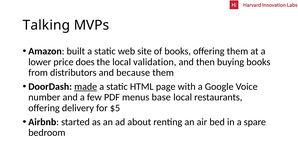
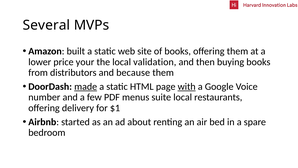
Talking: Talking -> Several
does: does -> your
with underline: none -> present
base: base -> suite
$5: $5 -> $1
